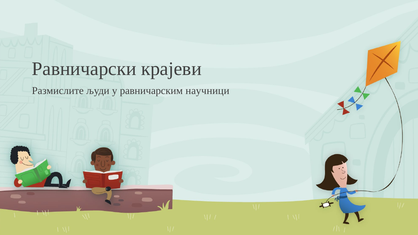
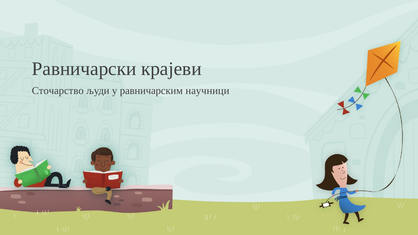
Размислите: Размислите -> Сточарство
